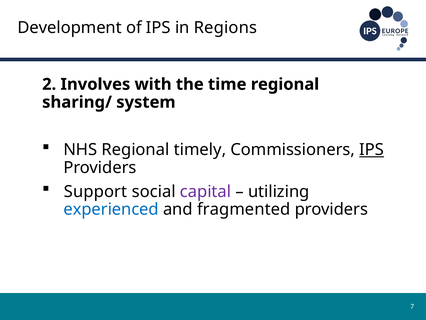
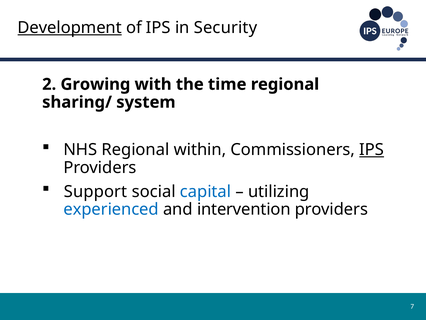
Development underline: none -> present
Regions: Regions -> Security
Involves: Involves -> Growing
timely: timely -> within
capital colour: purple -> blue
fragmented: fragmented -> intervention
